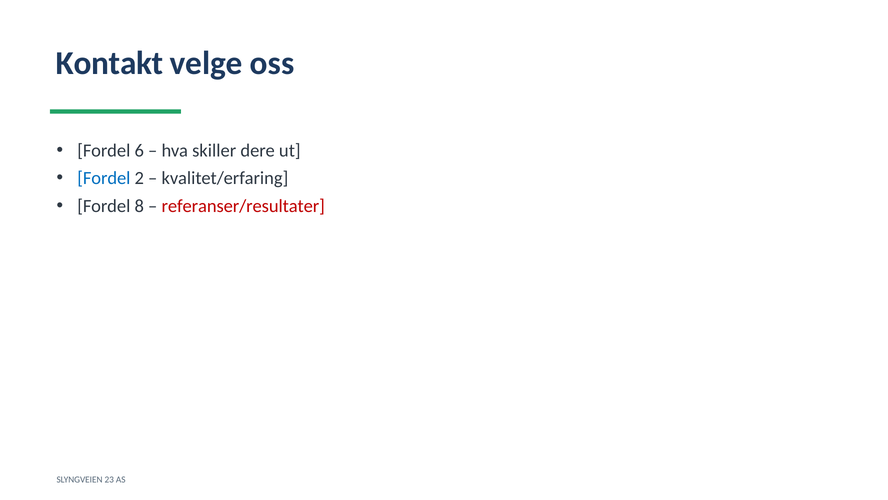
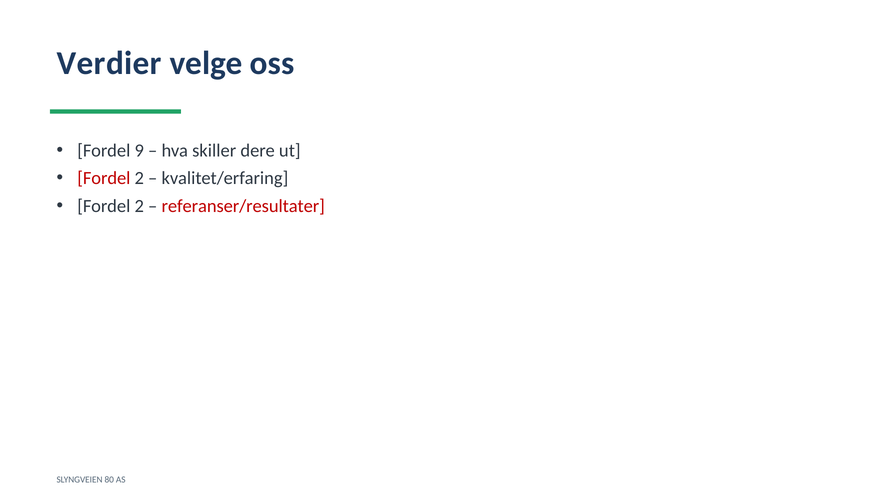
Kontakt: Kontakt -> Verdier
6: 6 -> 9
Fordel at (104, 178) colour: blue -> red
8 at (139, 206): 8 -> 2
23: 23 -> 80
